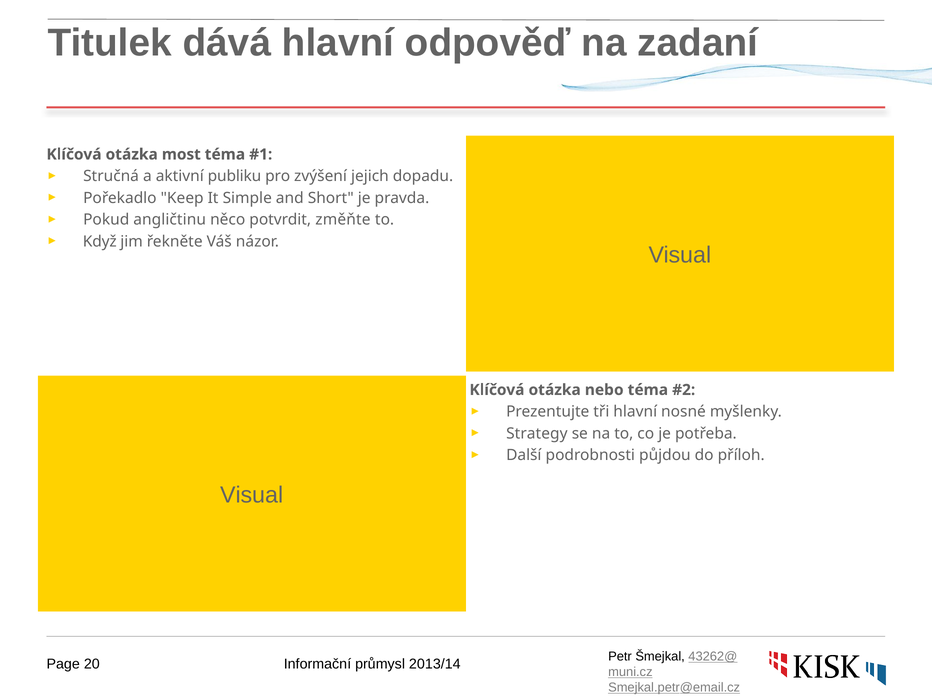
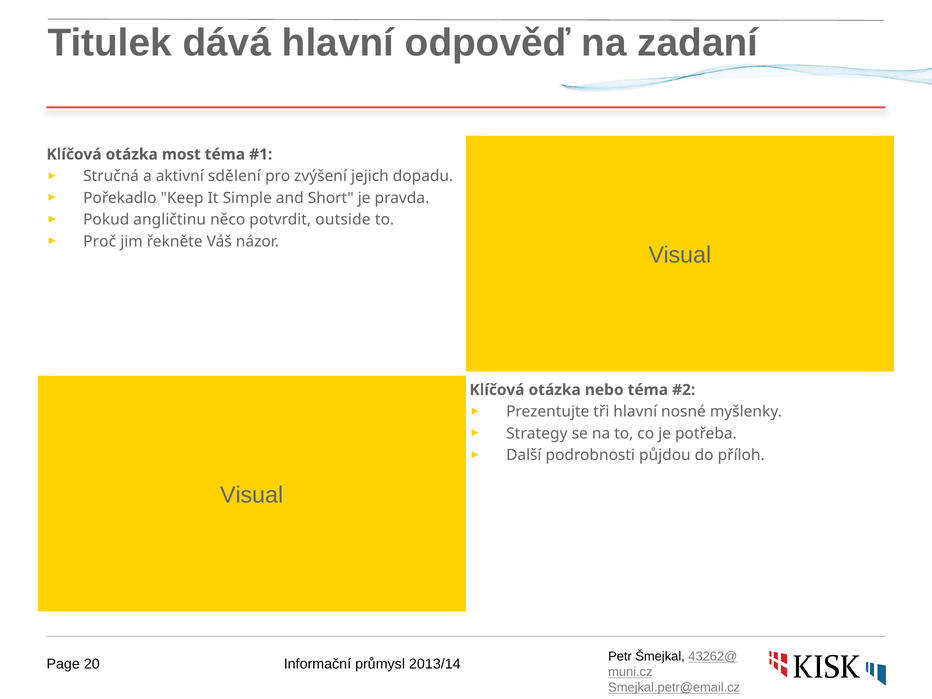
publiku: publiku -> sdělení
změňte: změňte -> outside
Když: Když -> Proč
